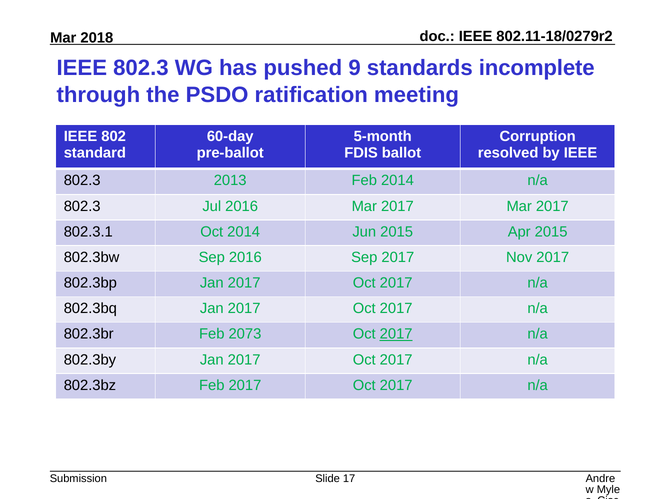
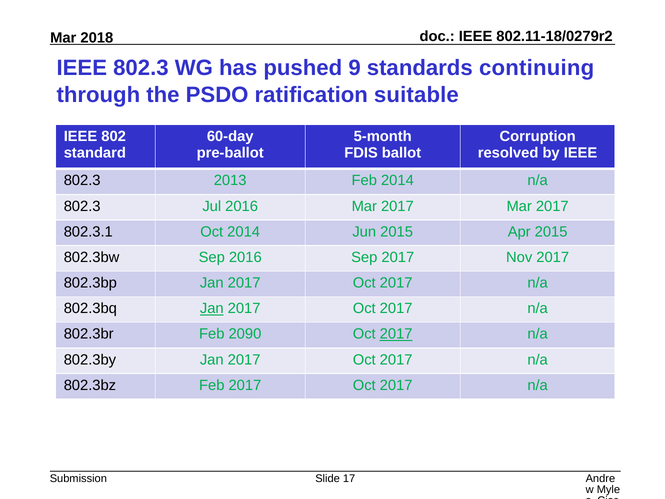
incomplete: incomplete -> continuing
meeting: meeting -> suitable
Jan at (212, 308) underline: none -> present
2073: 2073 -> 2090
